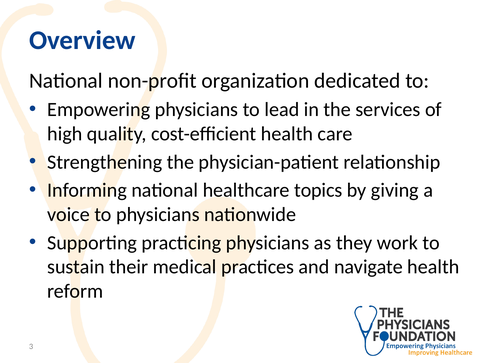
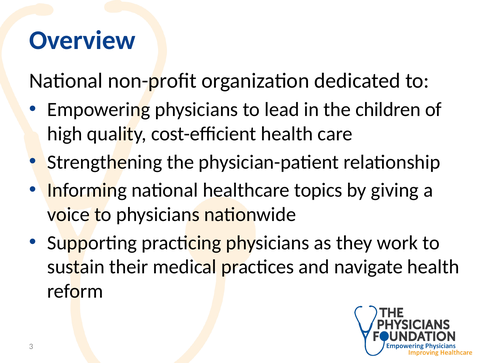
services: services -> children
